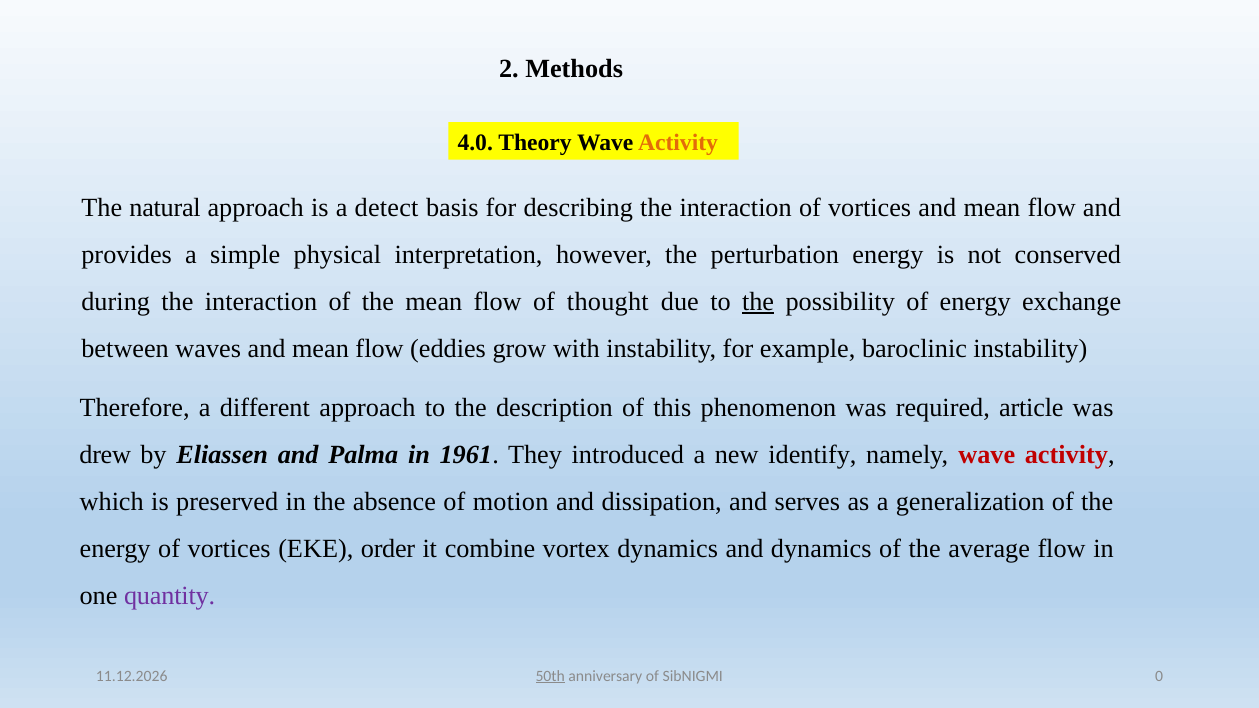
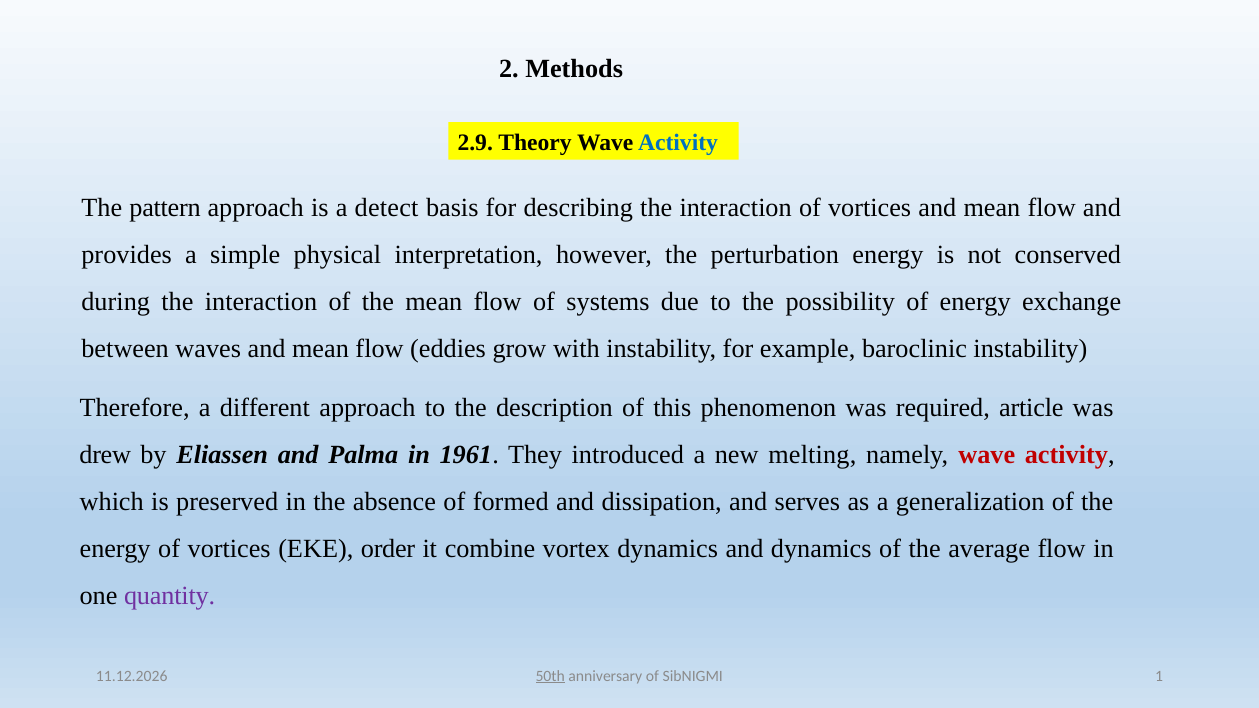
4.0: 4.0 -> 2.9
Activity at (678, 143) colour: orange -> blue
natural: natural -> pattern
thought: thought -> systems
the at (758, 302) underline: present -> none
identify: identify -> melting
motion: motion -> formed
0: 0 -> 1
